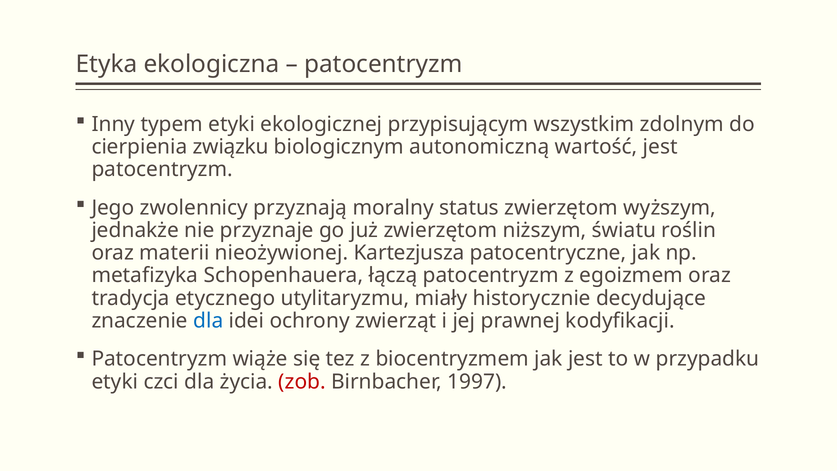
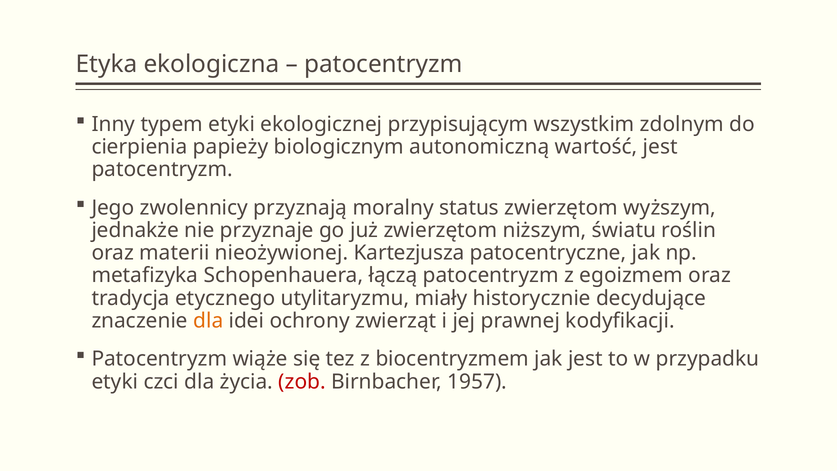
związku: związku -> papieży
dla at (208, 321) colour: blue -> orange
1997: 1997 -> 1957
